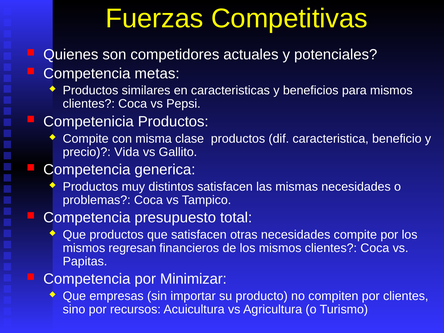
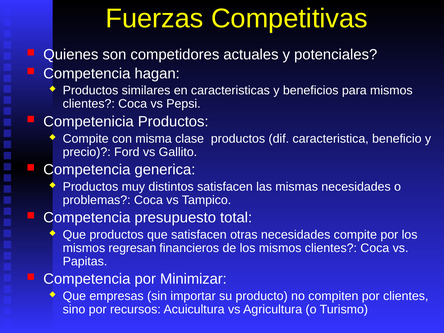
metas: metas -> hagan
Vida: Vida -> Ford
